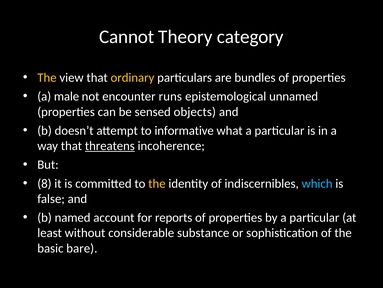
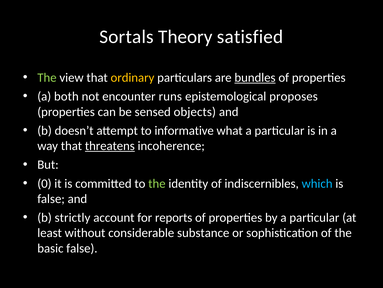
Cannot: Cannot -> Sortals
category: category -> satisfied
The at (47, 77) colour: yellow -> light green
bundles underline: none -> present
male: male -> both
unnamed: unnamed -> proposes
8: 8 -> 0
the at (157, 183) colour: yellow -> light green
named: named -> strictly
basic bare: bare -> false
